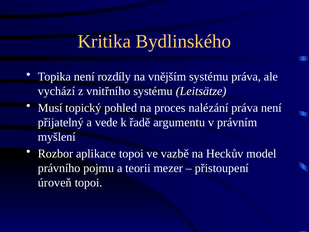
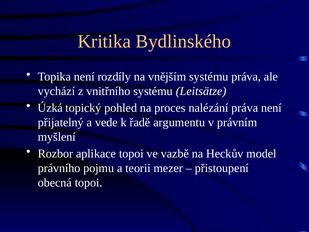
Musí: Musí -> Úzká
úroveň: úroveň -> obecná
